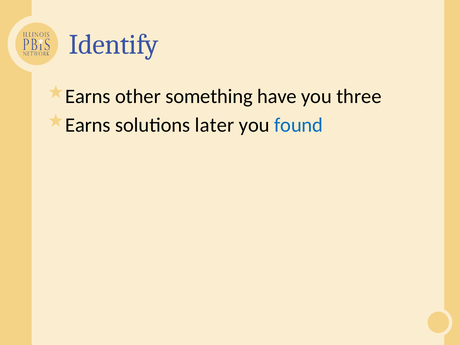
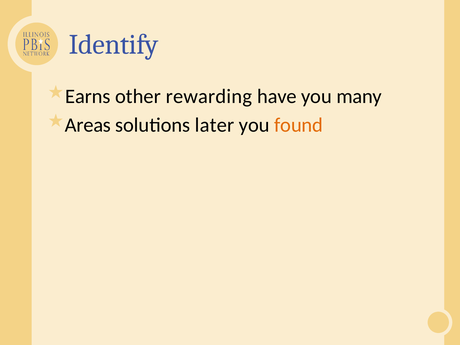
something: something -> rewarding
three: three -> many
Earns at (88, 125): Earns -> Areas
found colour: blue -> orange
